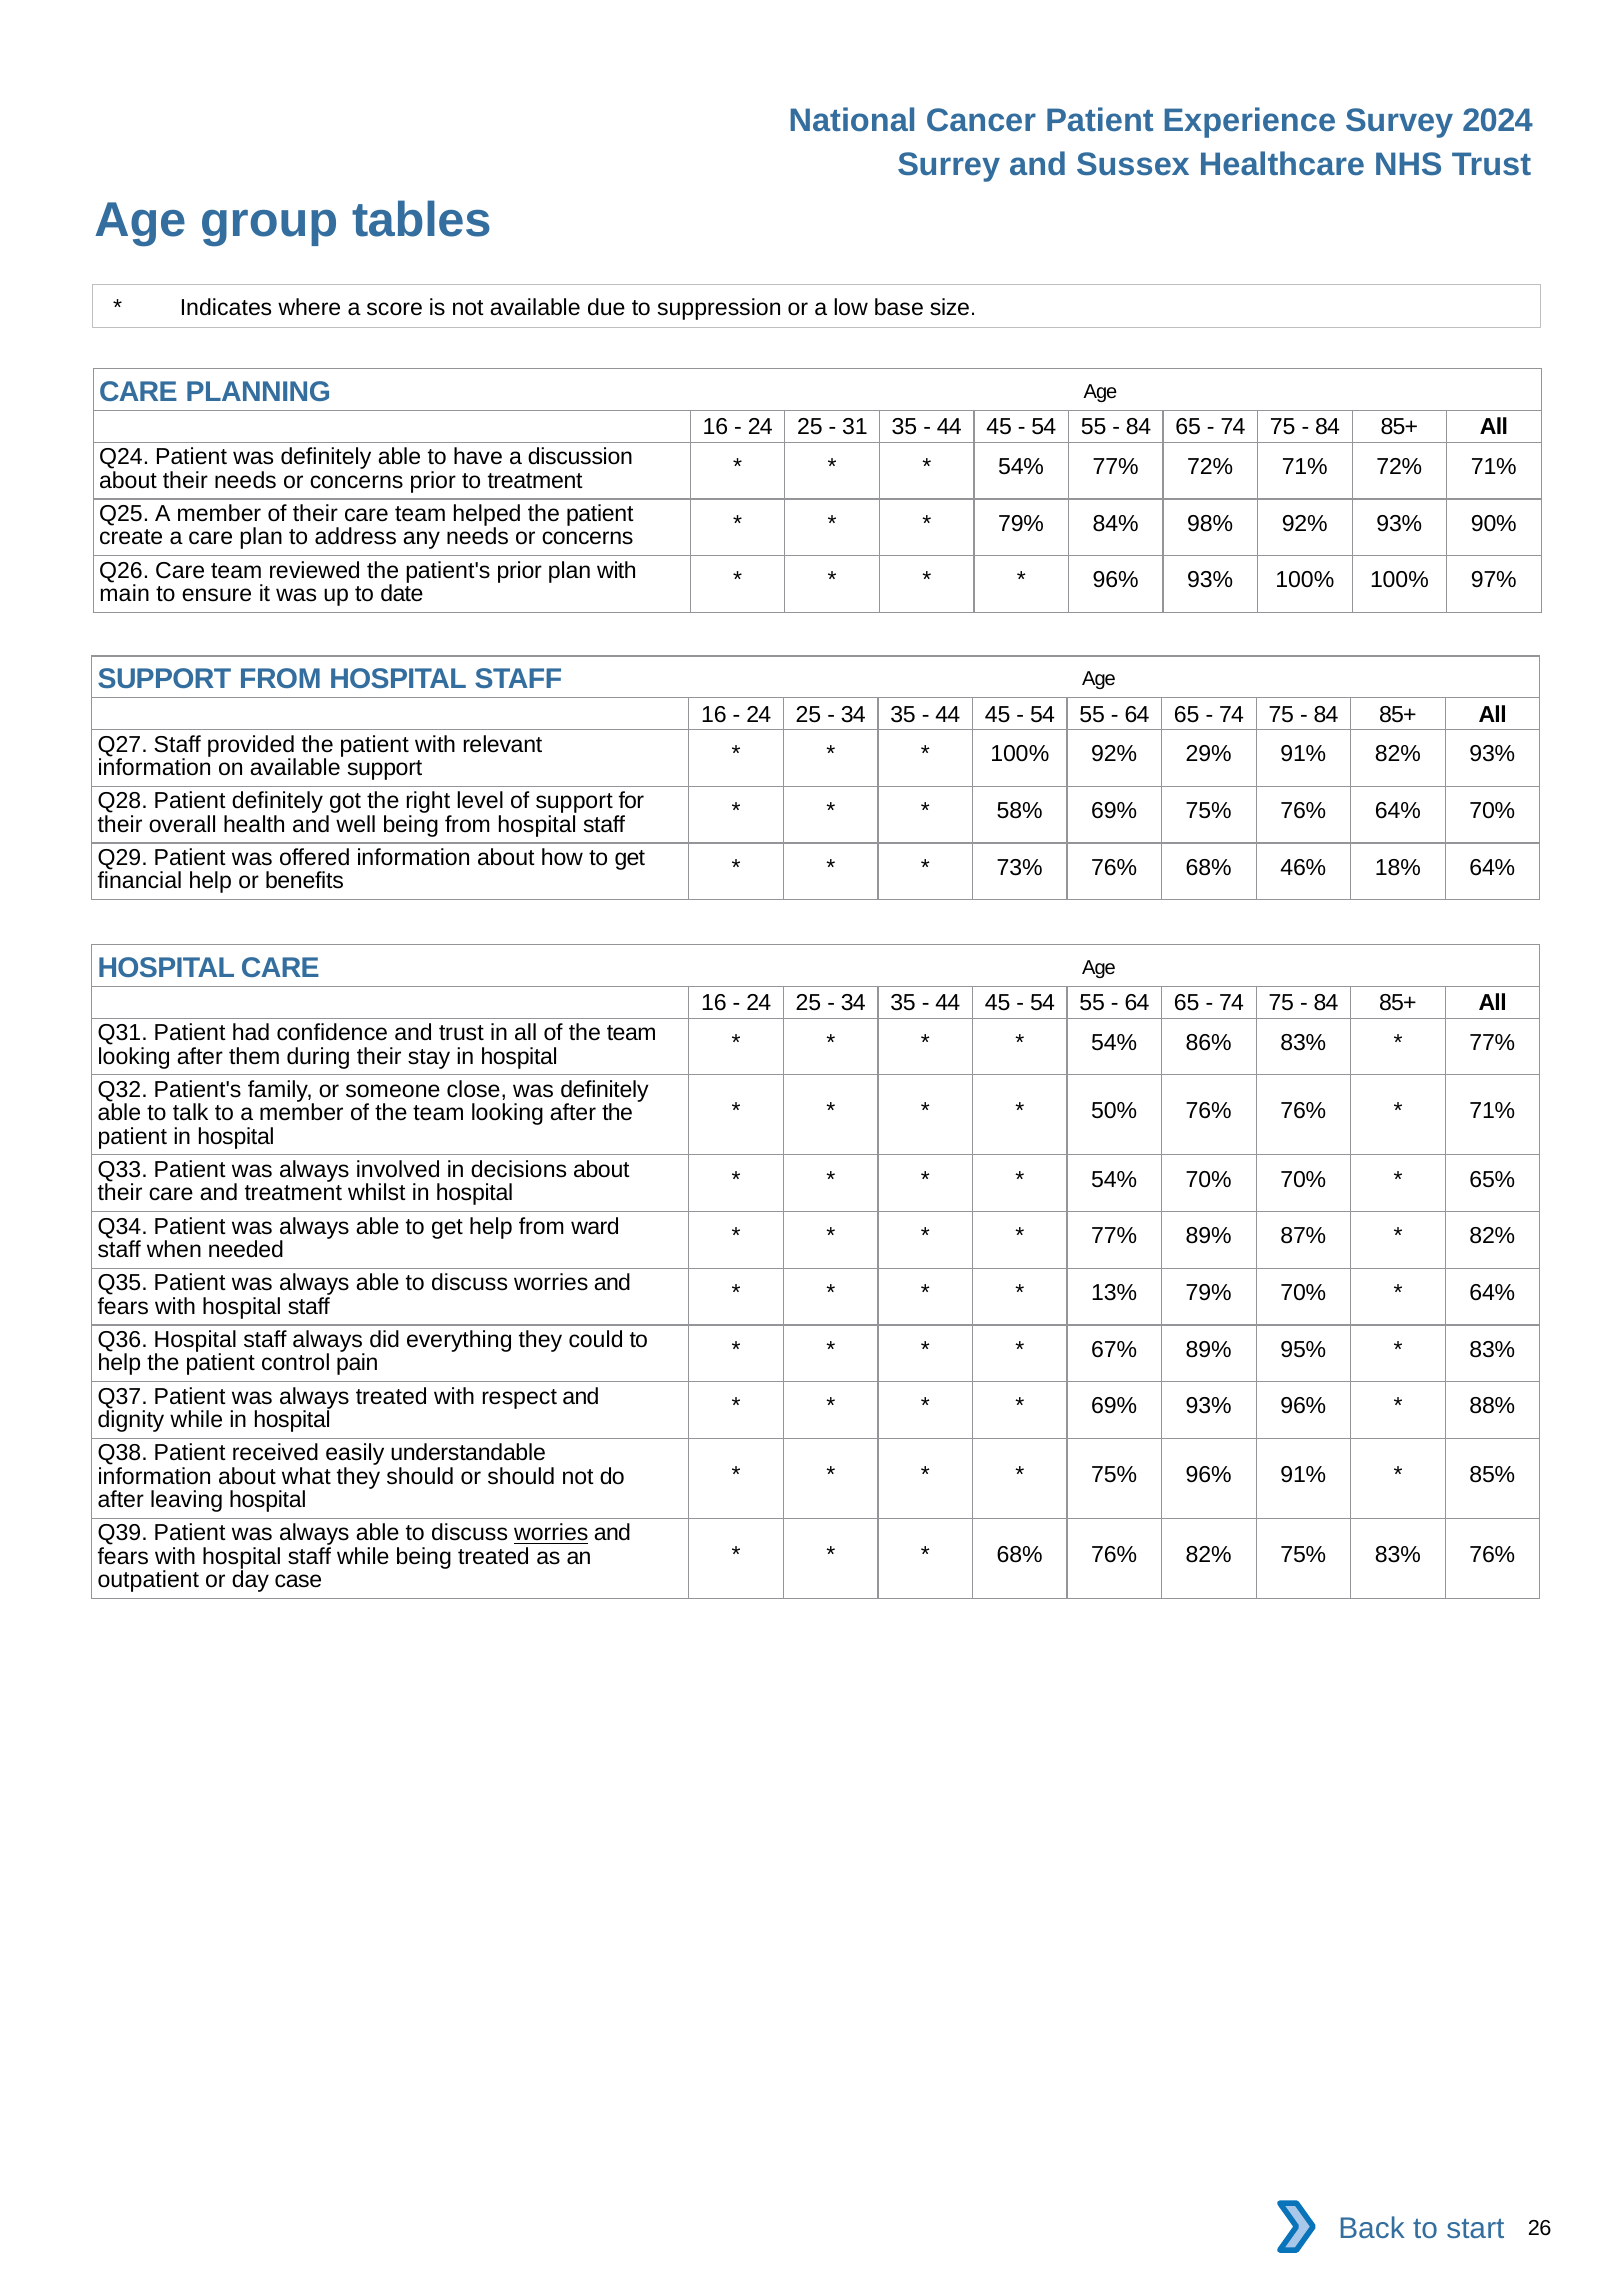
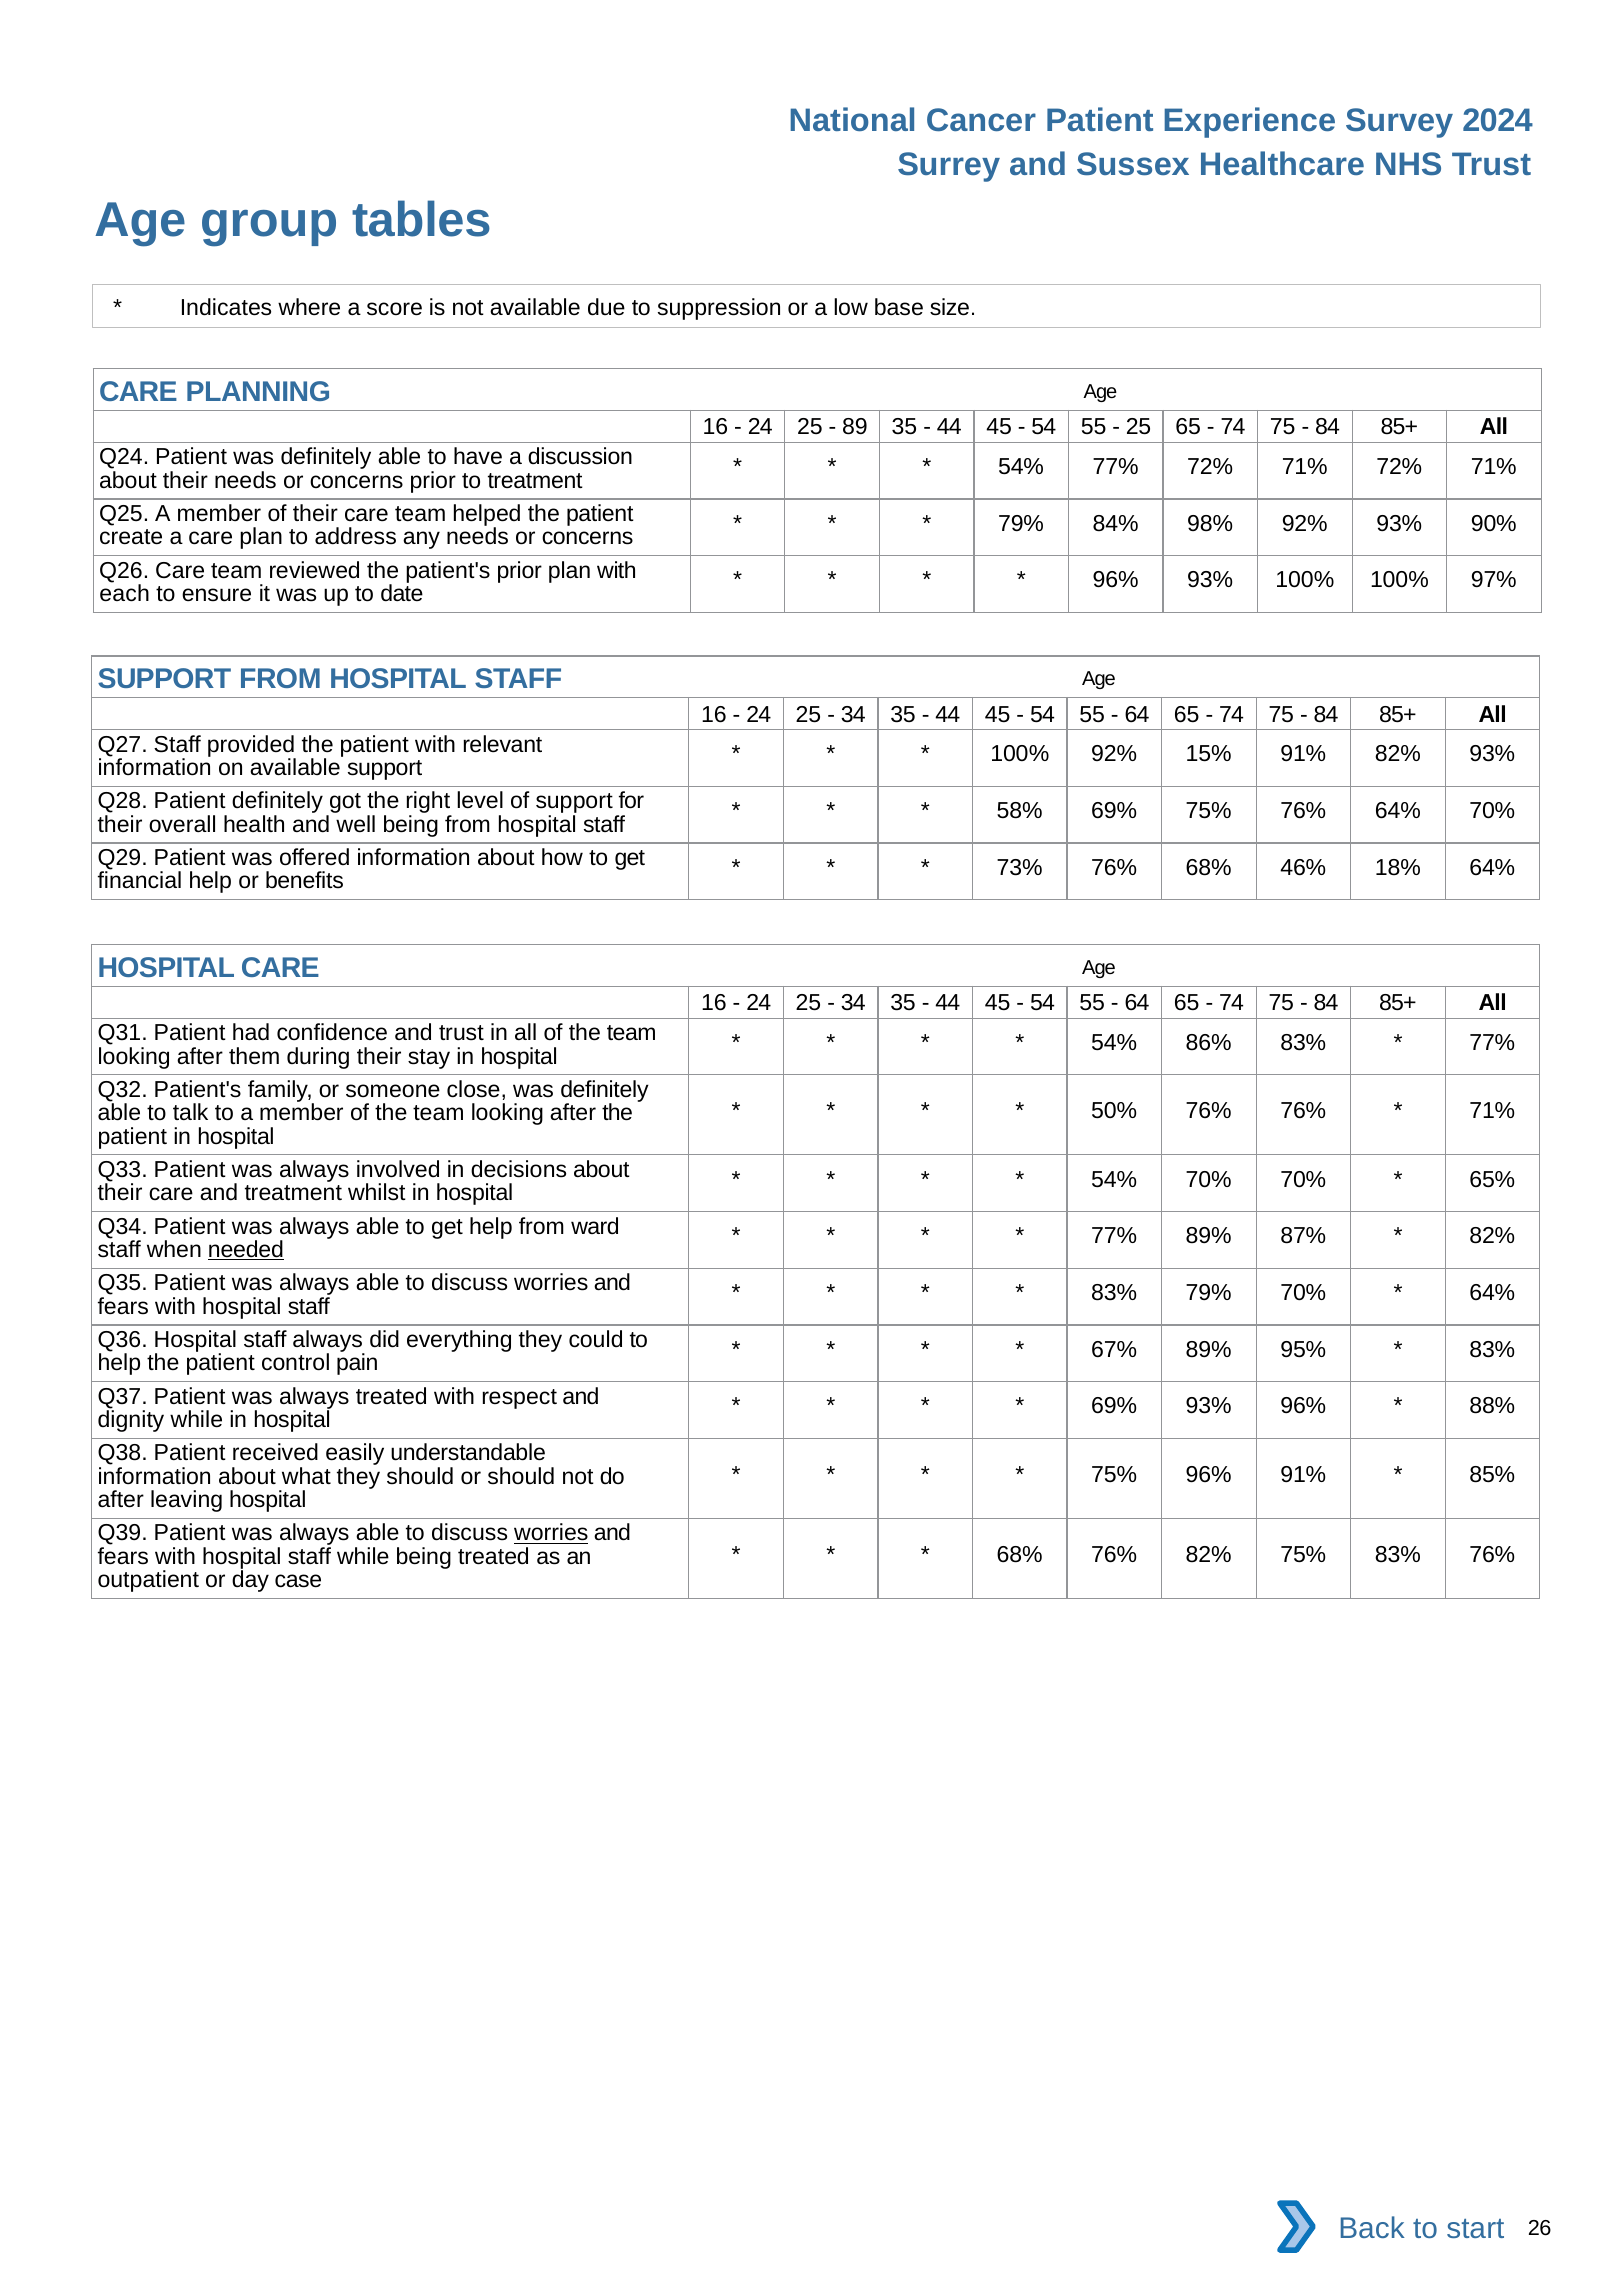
31: 31 -> 89
84 at (1139, 427): 84 -> 25
main: main -> each
29%: 29% -> 15%
needed underline: none -> present
13% at (1114, 1293): 13% -> 83%
